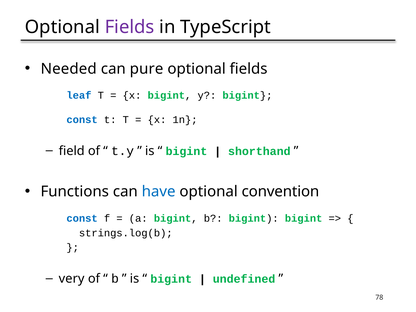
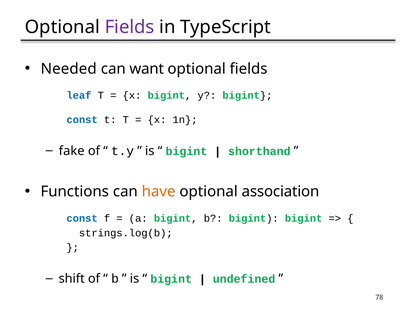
pure: pure -> want
field: field -> fake
have colour: blue -> orange
convention: convention -> association
very: very -> shift
